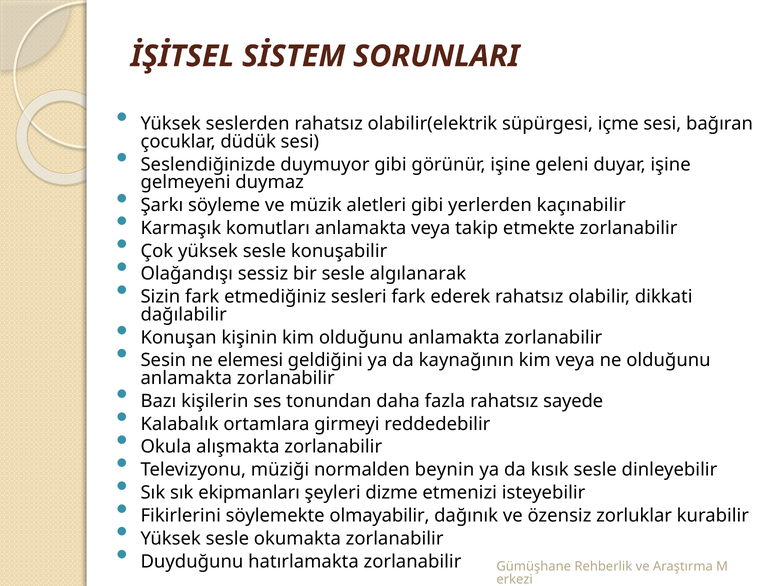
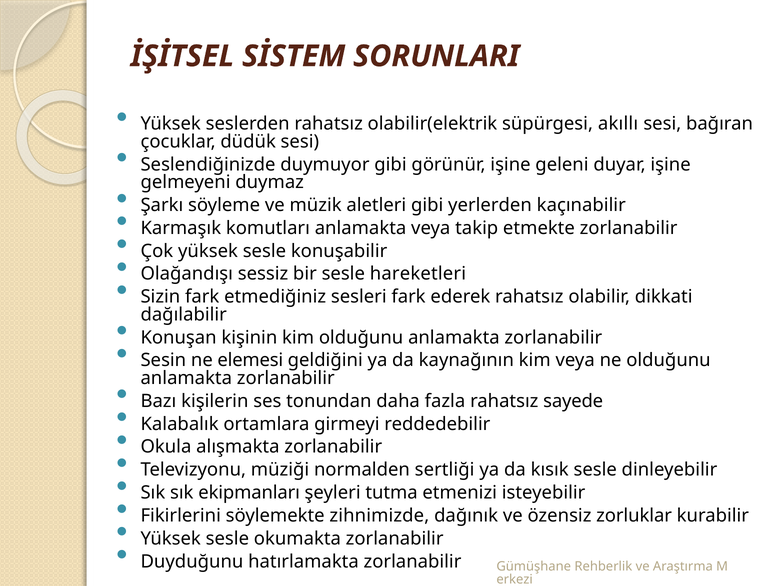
içme: içme -> akıllı
algılanarak: algılanarak -> hareketleri
beynin: beynin -> sertliği
dizme: dizme -> tutma
olmayabilir: olmayabilir -> zihnimizde
